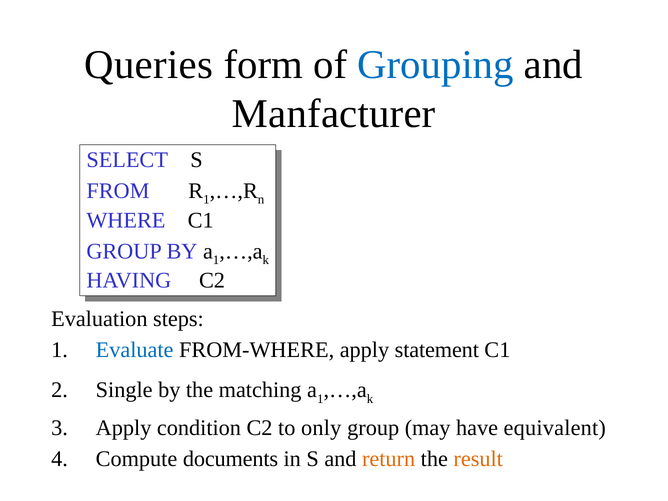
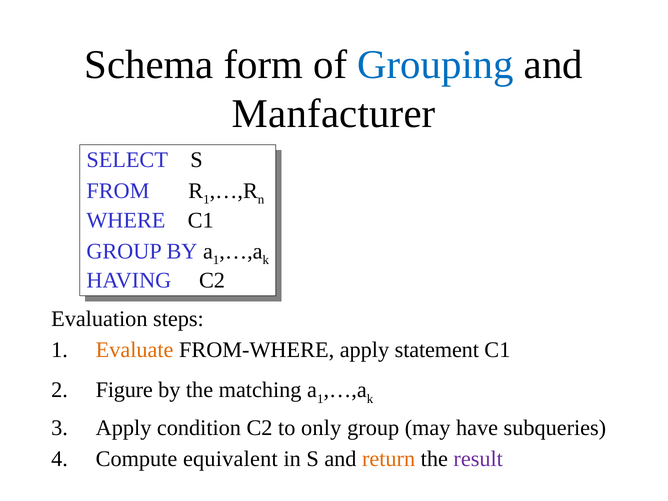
Queries: Queries -> Schema
Evaluate colour: blue -> orange
Single: Single -> Figure
equivalent: equivalent -> subqueries
documents: documents -> equivalent
result colour: orange -> purple
